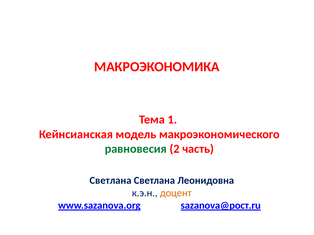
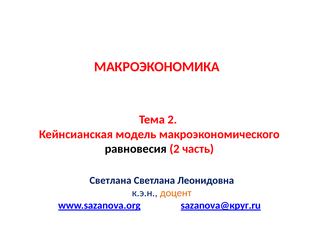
Тема 1: 1 -> 2
равновесия colour: green -> black
sazanova@рост.ru: sazanova@рост.ru -> sazanova@круг.ru
